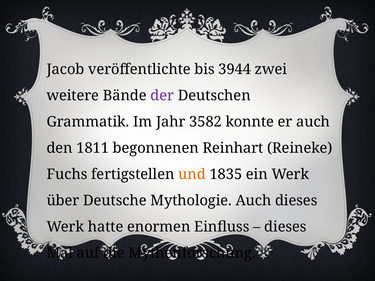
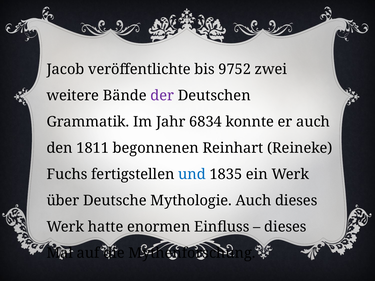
3944: 3944 -> 9752
3582: 3582 -> 6834
und colour: orange -> blue
